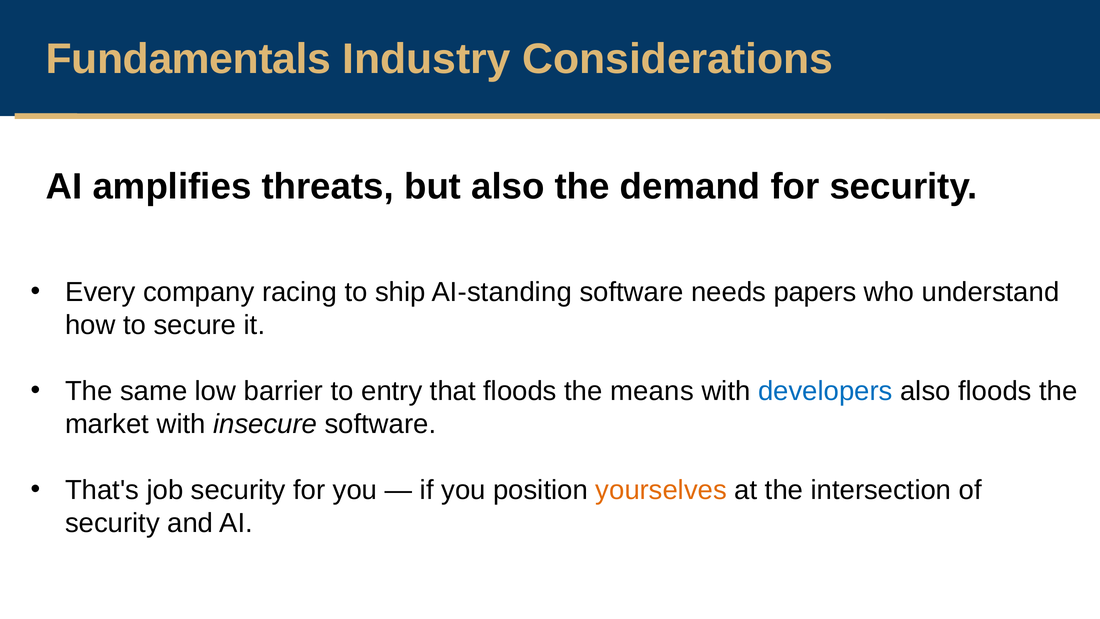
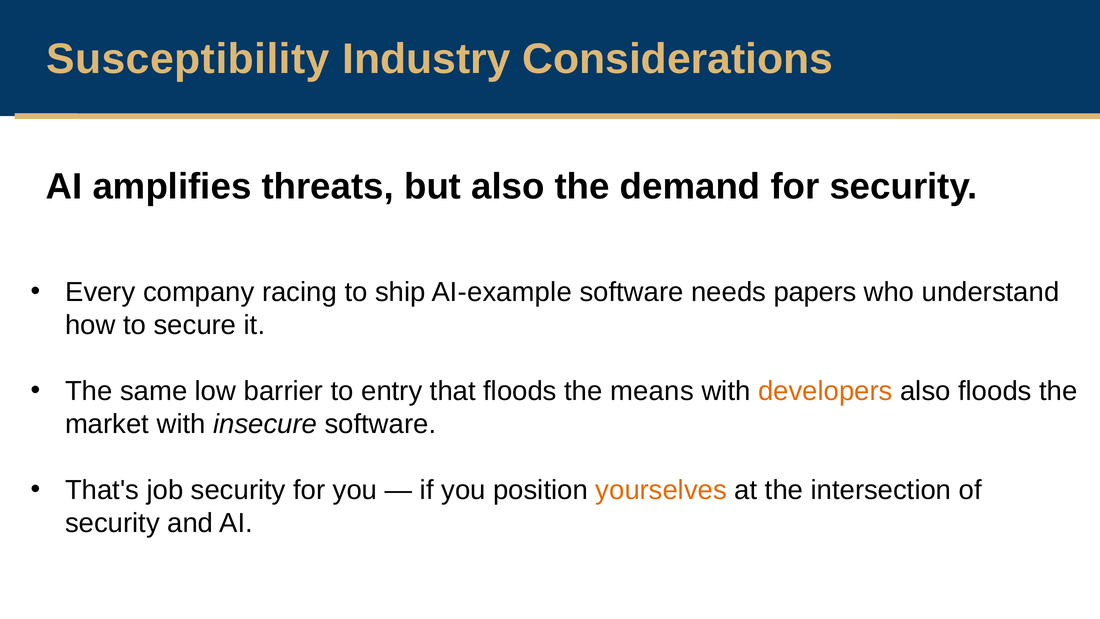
Fundamentals: Fundamentals -> Susceptibility
AI-standing: AI-standing -> AI-example
developers colour: blue -> orange
